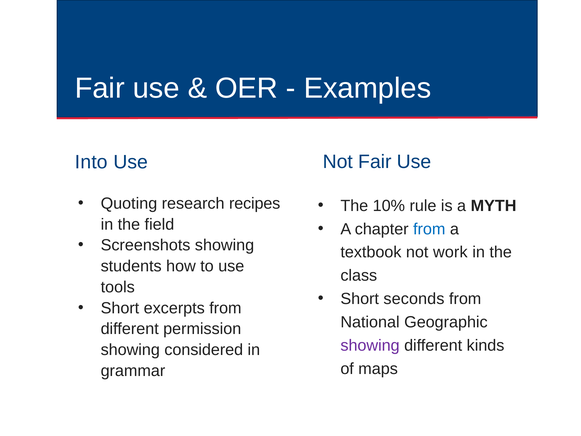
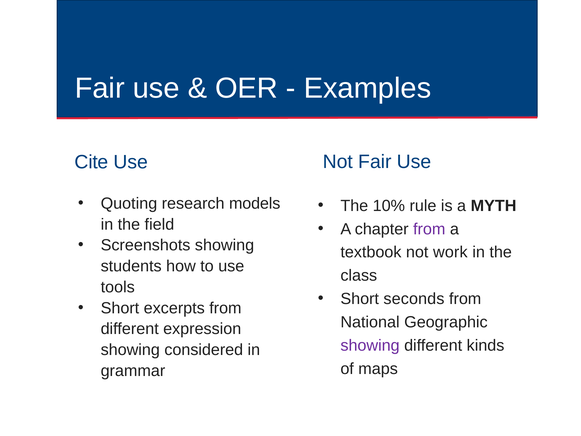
Into: Into -> Cite
recipes: recipes -> models
from at (429, 229) colour: blue -> purple
permission: permission -> expression
